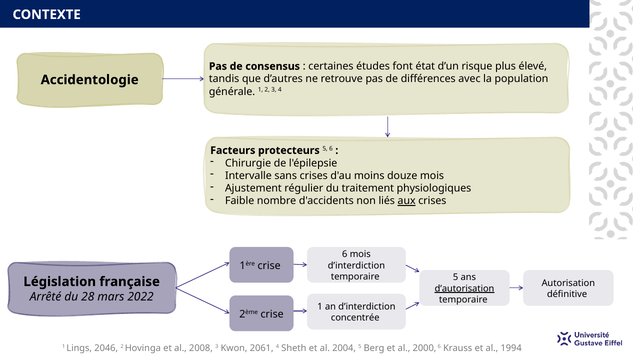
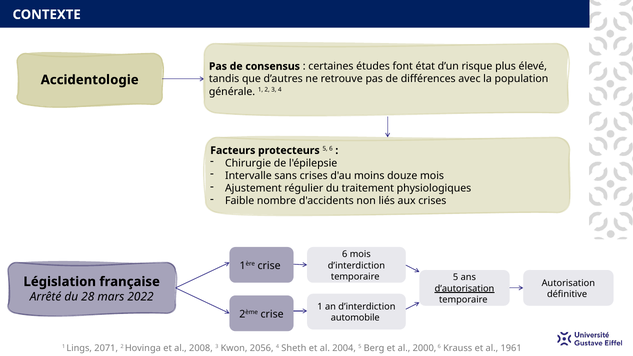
aux underline: present -> none
concentrée: concentrée -> automobile
2046: 2046 -> 2071
2061: 2061 -> 2056
1994: 1994 -> 1961
